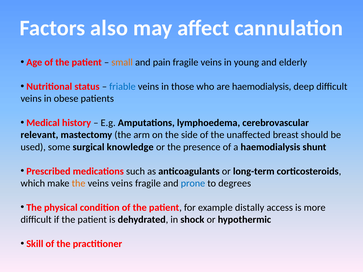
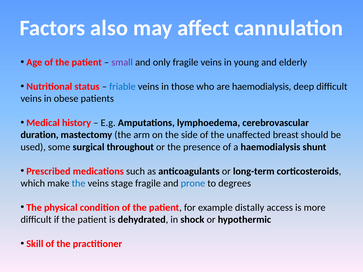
small colour: orange -> purple
pain: pain -> only
relevant: relevant -> duration
knowledge: knowledge -> throughout
the at (79, 183) colour: orange -> blue
veins veins: veins -> stage
